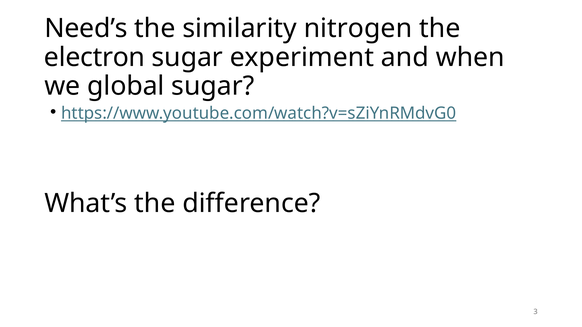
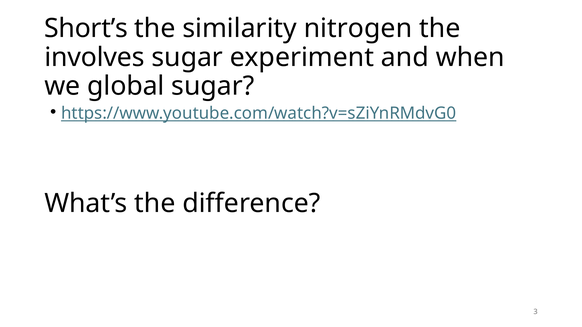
Need’s: Need’s -> Short’s
electron: electron -> involves
